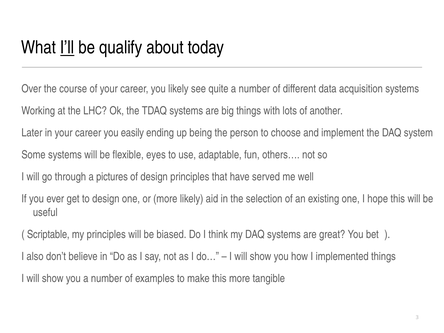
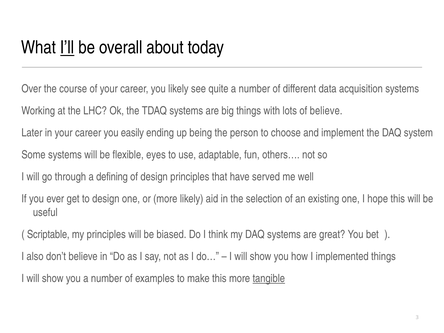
qualify: qualify -> overall
of another: another -> believe
pictures: pictures -> defining
tangible underline: none -> present
